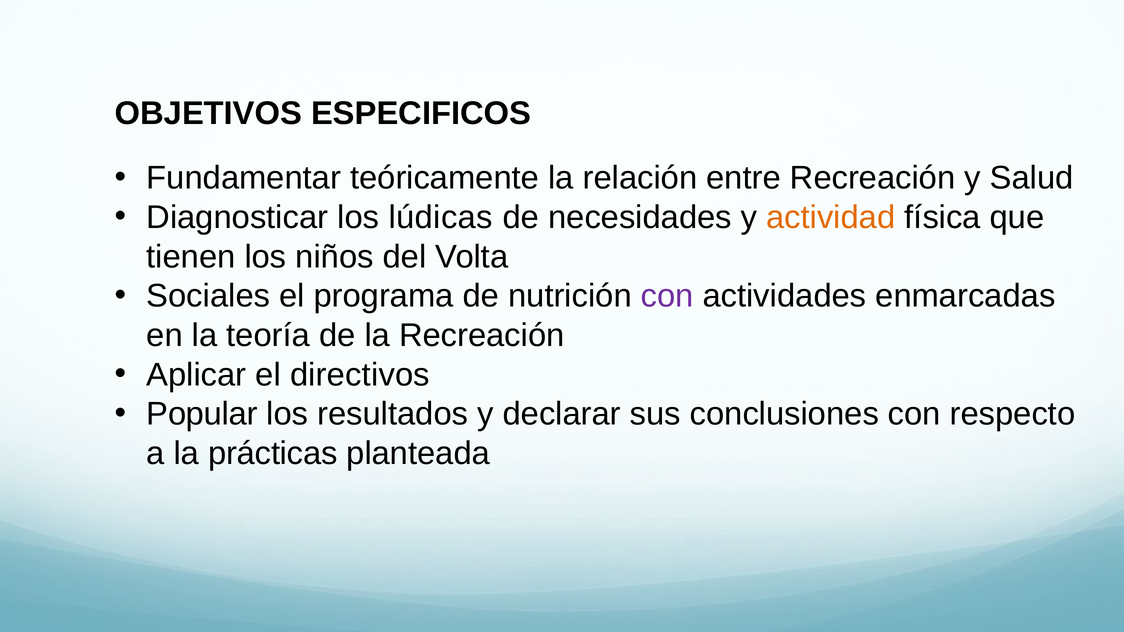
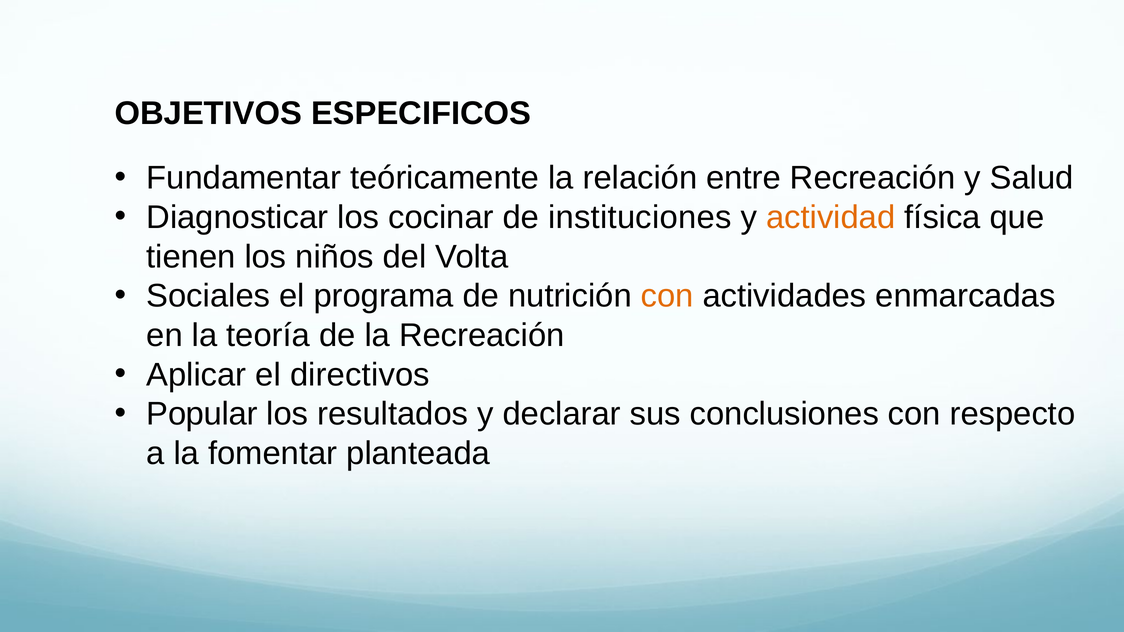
lúdicas: lúdicas -> cocinar
necesidades: necesidades -> instituciones
con at (667, 296) colour: purple -> orange
prácticas: prácticas -> fomentar
